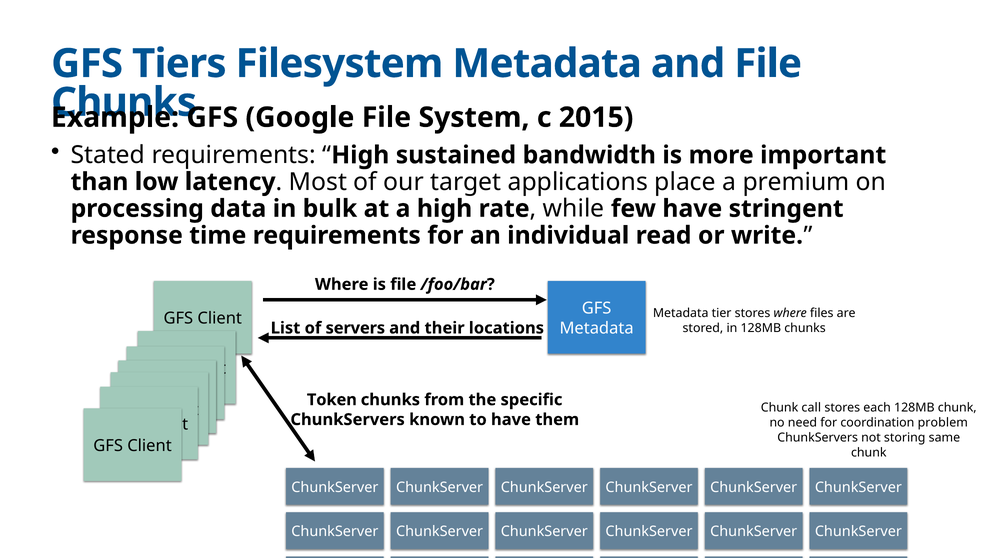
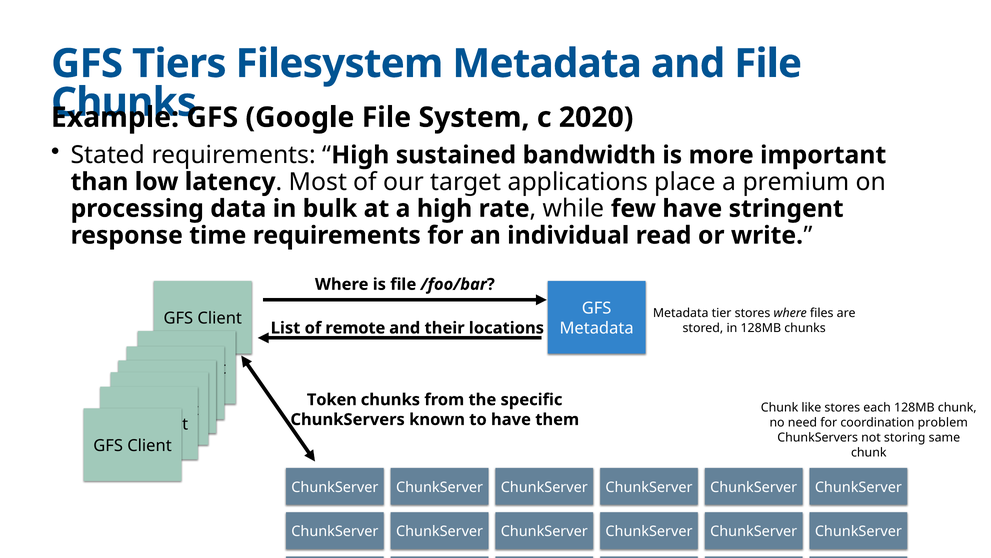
2015: 2015 -> 2020
servers: servers -> remote
call: call -> like
